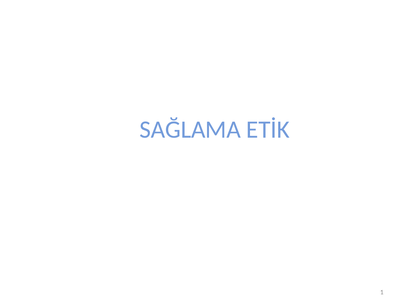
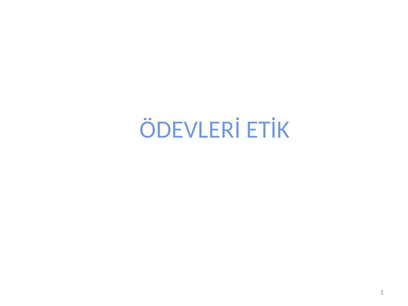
SAĞLAMA: SAĞLAMA -> ÖDEVLERİ
